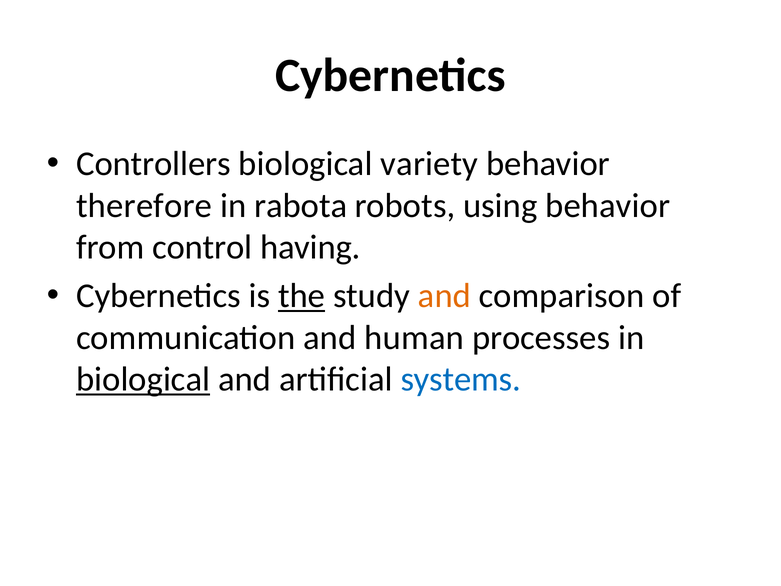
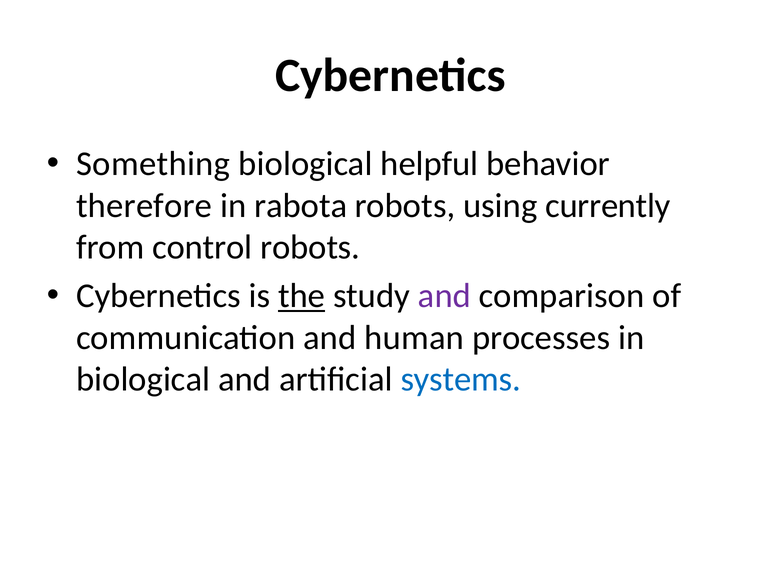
Controllers: Controllers -> Something
variety: variety -> helpful
using behavior: behavior -> currently
control having: having -> robots
and at (445, 296) colour: orange -> purple
biological at (143, 379) underline: present -> none
